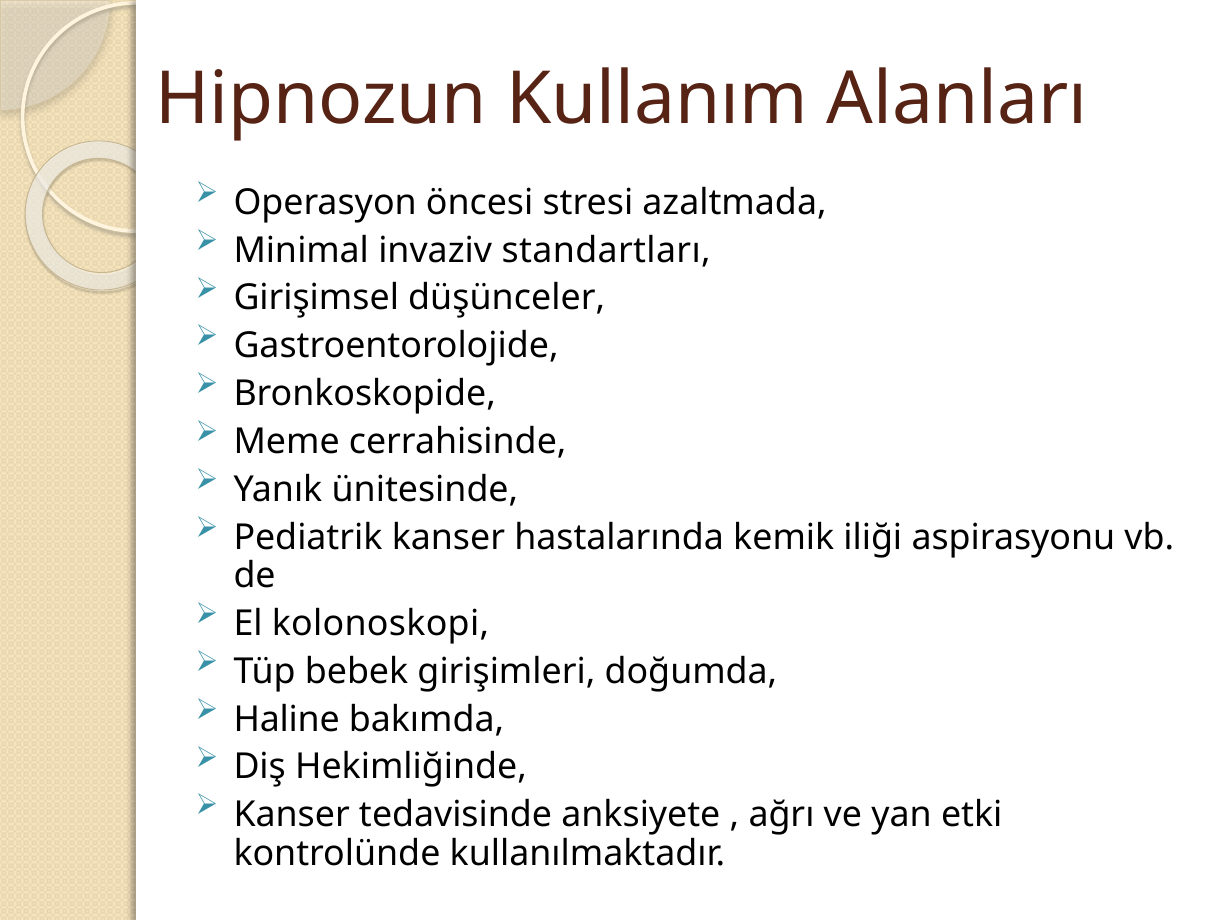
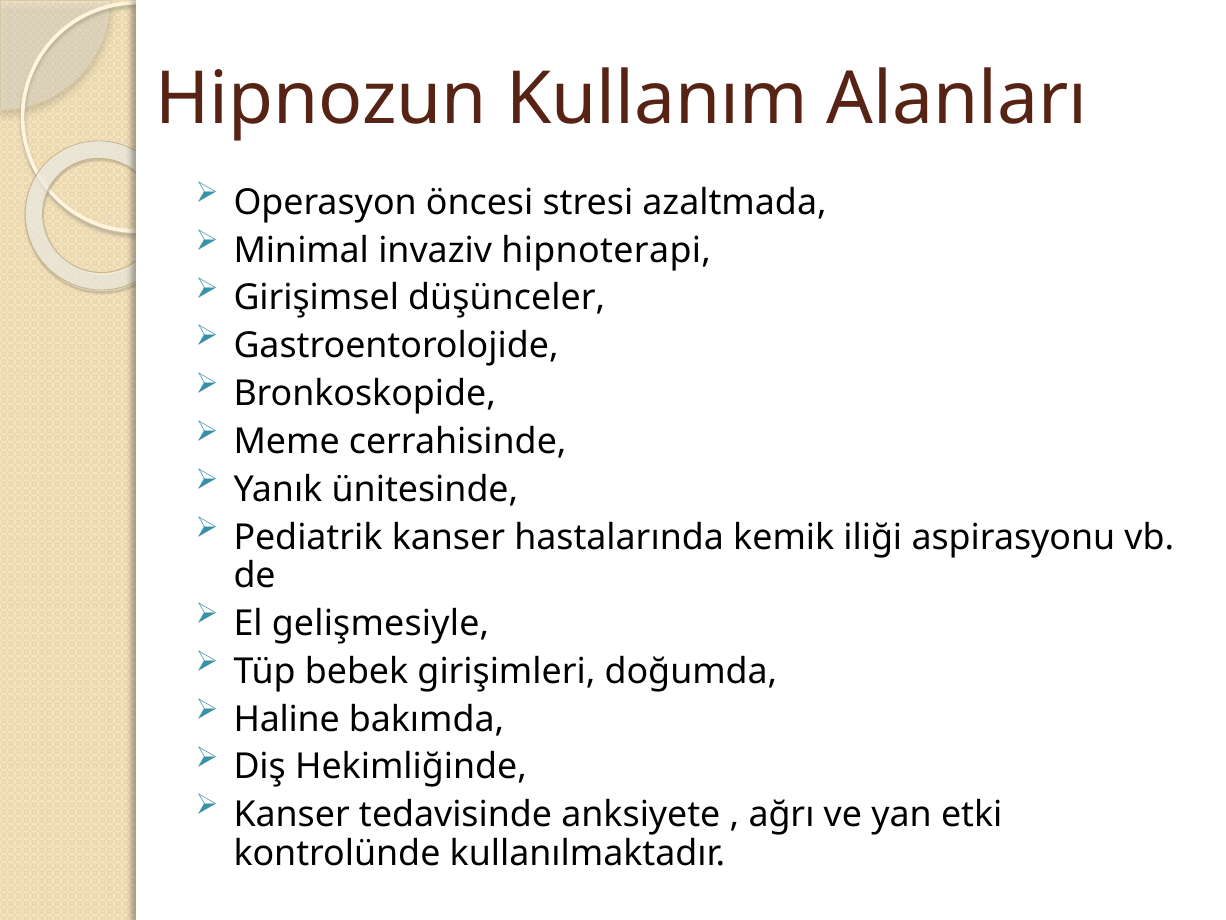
standartları: standartları -> hipnoterapi
kolonoskopi: kolonoskopi -> gelişmesiyle
